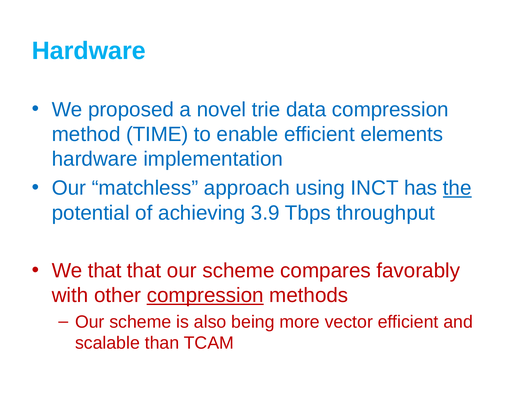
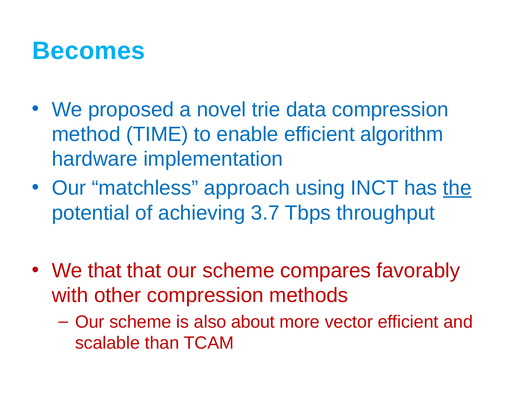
Hardware at (89, 51): Hardware -> Becomes
elements: elements -> algorithm
3.9: 3.9 -> 3.7
compression at (205, 295) underline: present -> none
being: being -> about
